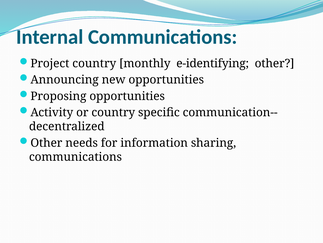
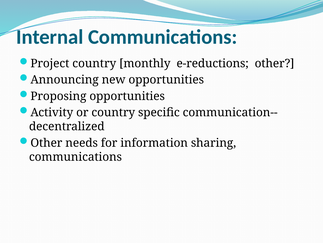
e-identifying: e-identifying -> e-reductions
